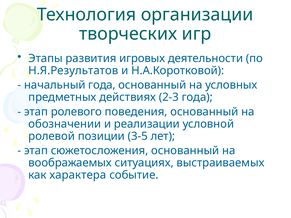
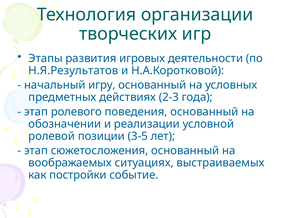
начальный года: года -> игру
характера: характера -> постройки
